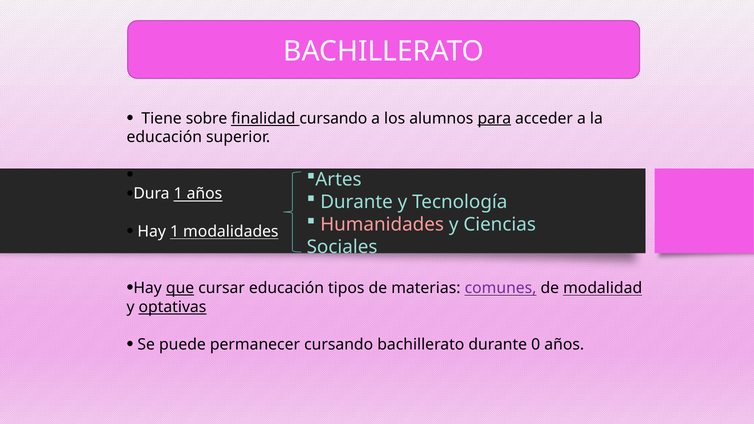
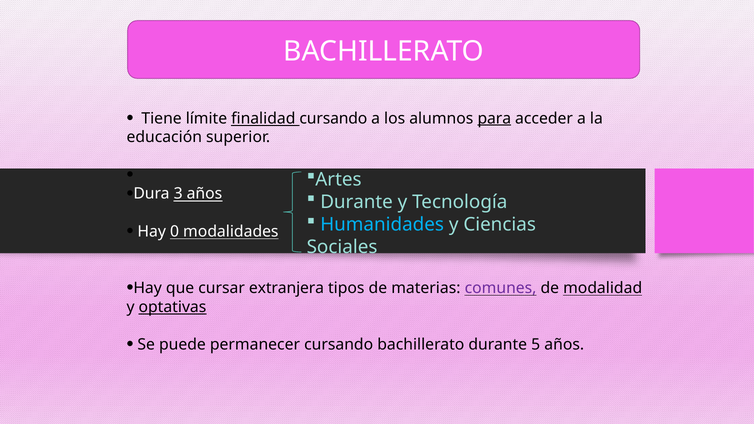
sobre: sobre -> límite
Dura 1: 1 -> 3
Humanidades colour: pink -> light blue
Hay 1: 1 -> 0
que underline: present -> none
cursar educación: educación -> extranjera
0: 0 -> 5
